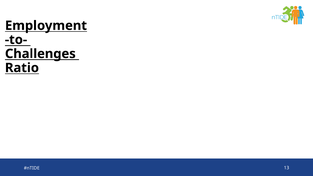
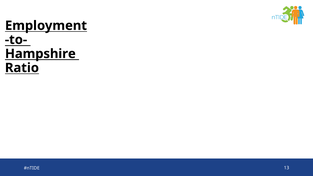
Challenges: Challenges -> Hampshire
